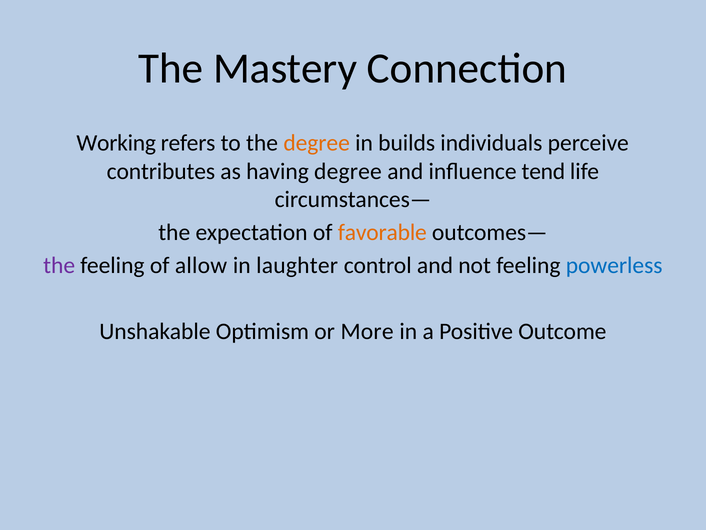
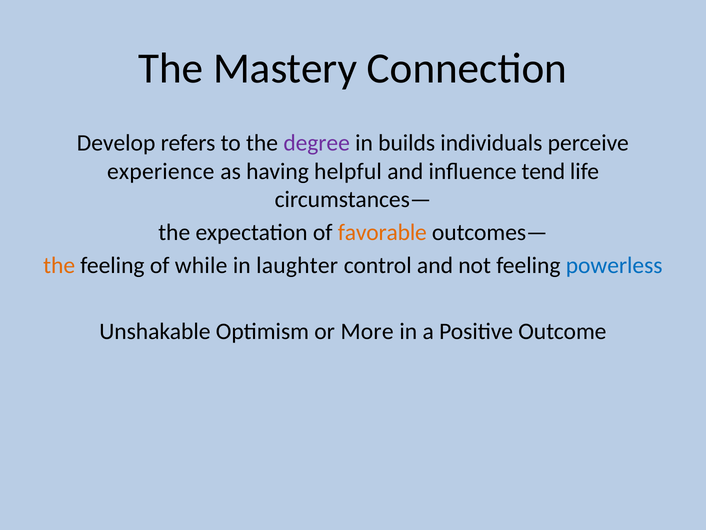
Working: Working -> Develop
degree at (317, 143) colour: orange -> purple
contributes: contributes -> experience
having degree: degree -> helpful
the at (59, 265) colour: purple -> orange
allow: allow -> while
